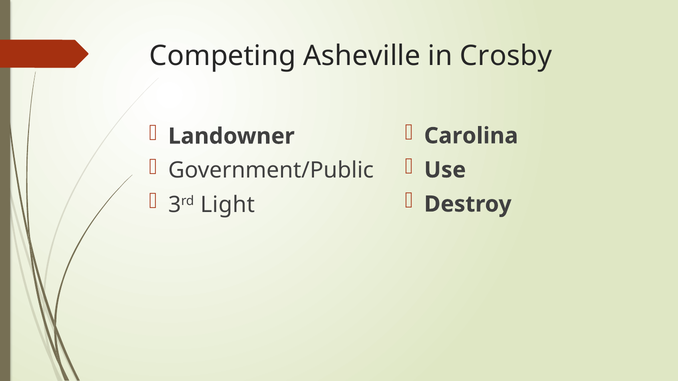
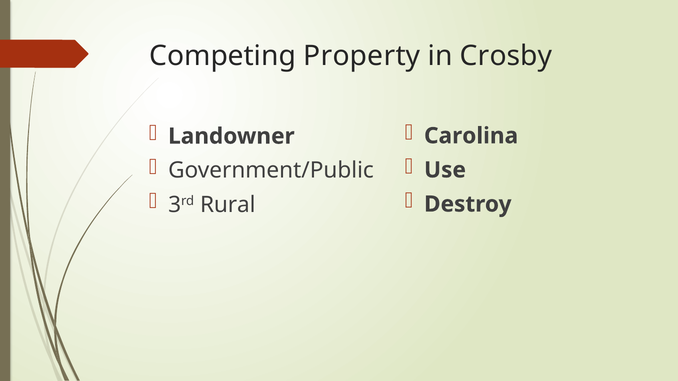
Asheville: Asheville -> Property
Light: Light -> Rural
